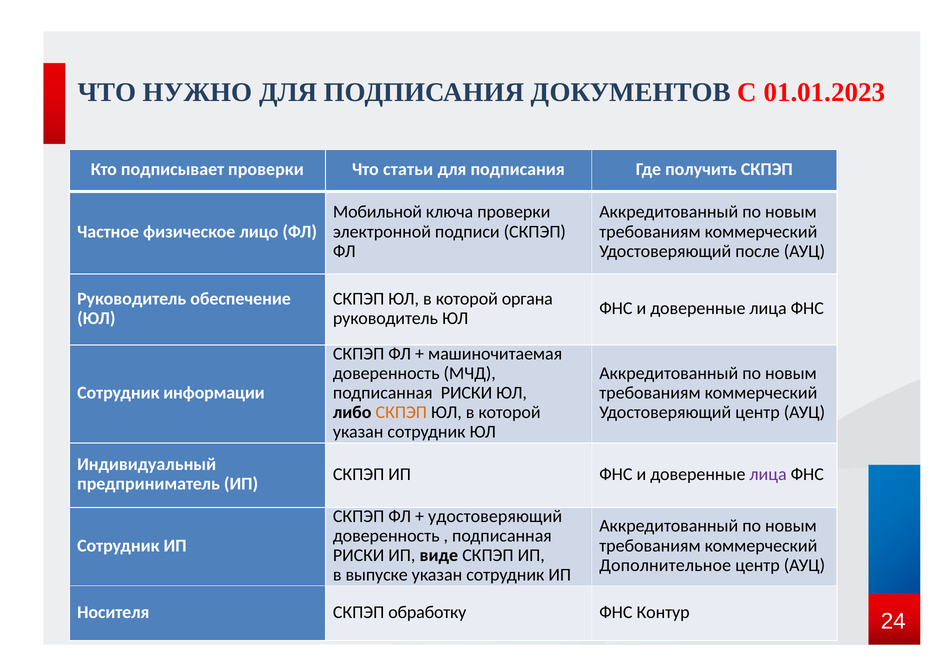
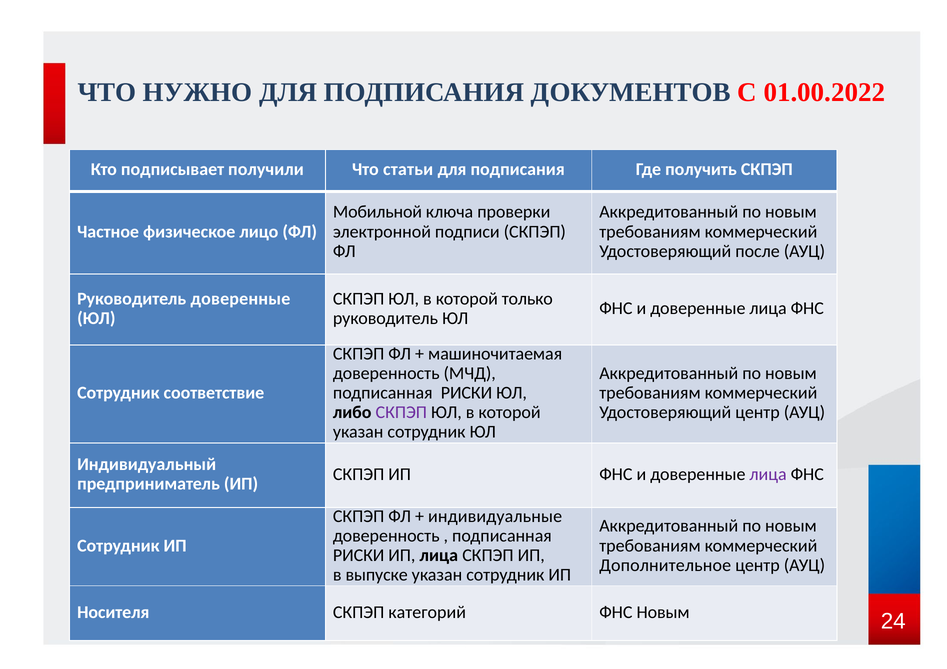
01.01.2023: 01.01.2023 -> 01.00.2022
подписывает проверки: проверки -> получили
Руководитель обеспечение: обеспечение -> доверенные
органа: органа -> только
информации: информации -> соответствие
СКПЭП at (401, 413) colour: orange -> purple
удостоверяющий at (495, 517): удостоверяющий -> индивидуальные
ИП виде: виде -> лица
обработку: обработку -> категорий
ФНС Контур: Контур -> Новым
